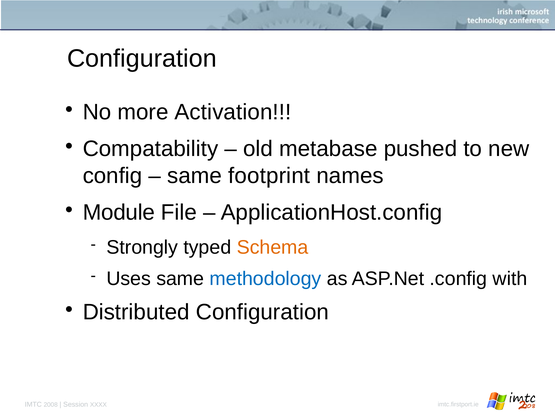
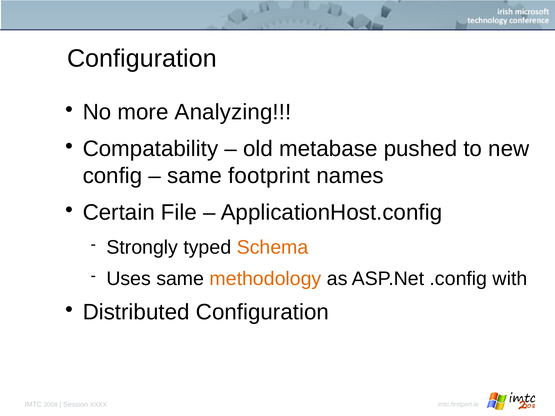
Activation: Activation -> Analyzing
Module: Module -> Certain
methodology colour: blue -> orange
